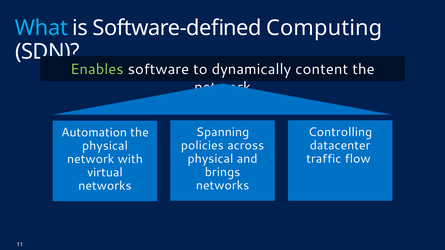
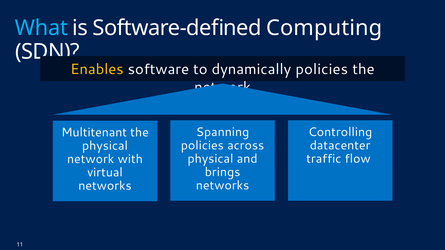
Enables colour: light green -> yellow
dynamically content: content -> policies
Automation: Automation -> Multitenant
